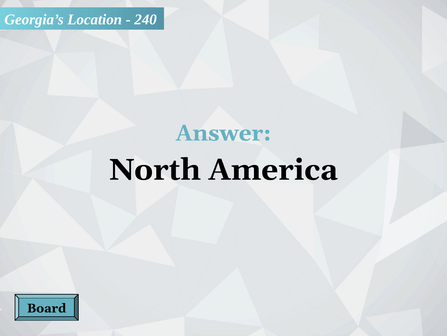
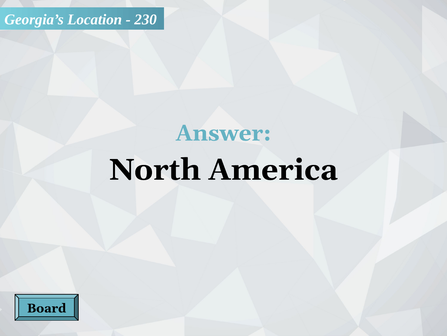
240: 240 -> 230
